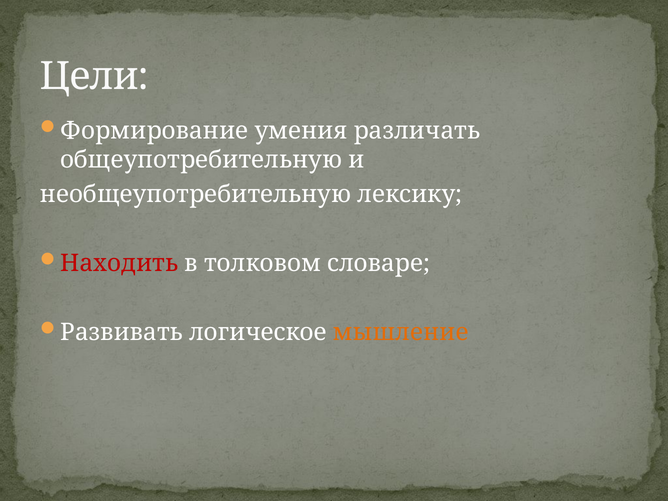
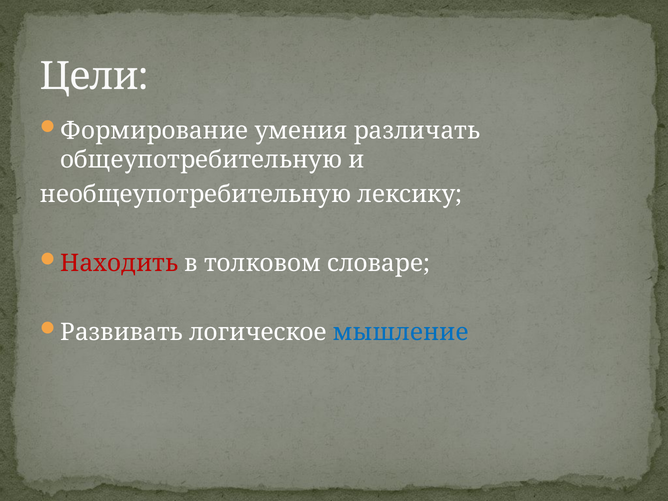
мышление colour: orange -> blue
